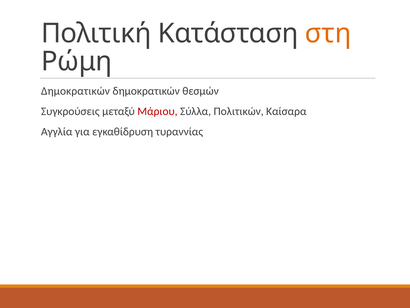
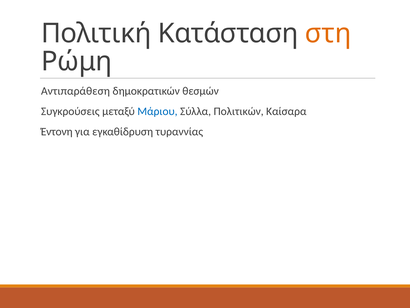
Δημοκρατικών at (75, 91): Δημοκρατικών -> Αντιπαράθεση
Μάριου colour: red -> blue
Αγγλία: Αγγλία -> Έντονη
